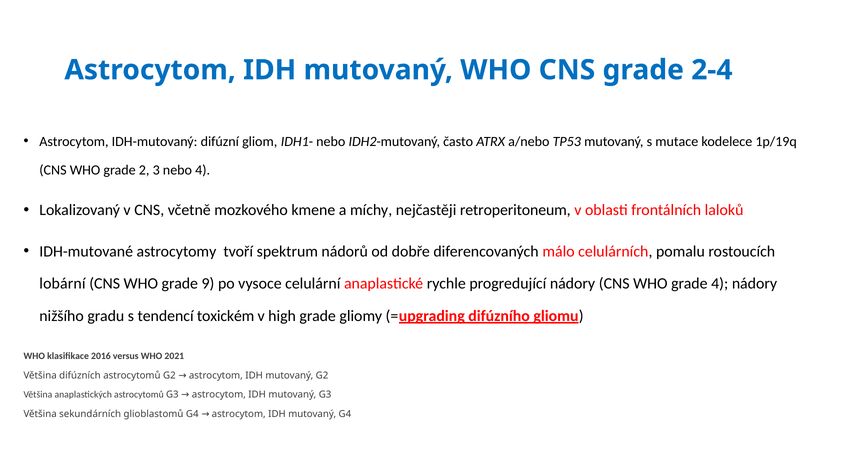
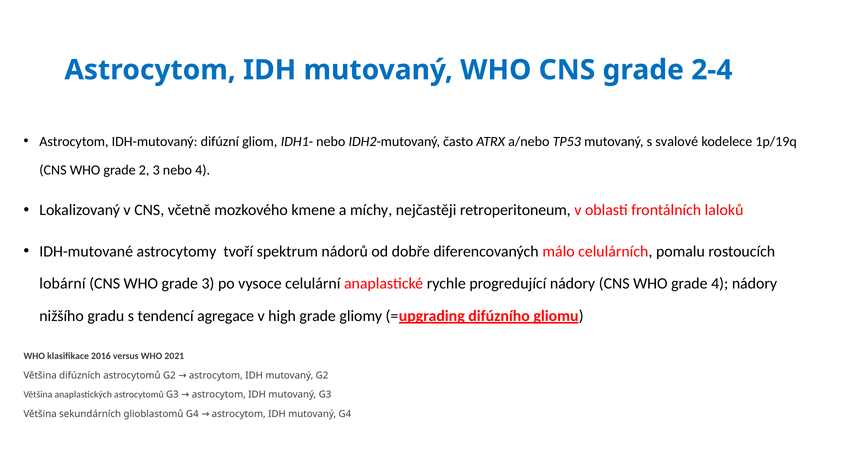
mutace: mutace -> svalové
grade 9: 9 -> 3
toxickém: toxickém -> agregace
